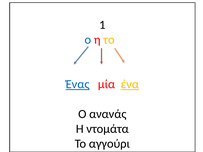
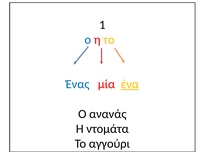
Ένας underline: present -> none
